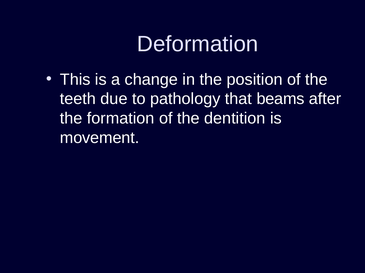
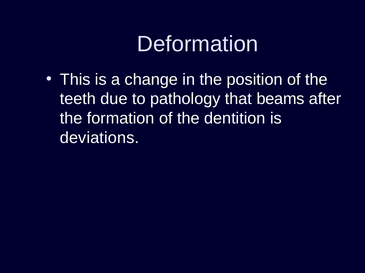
movement: movement -> deviations
